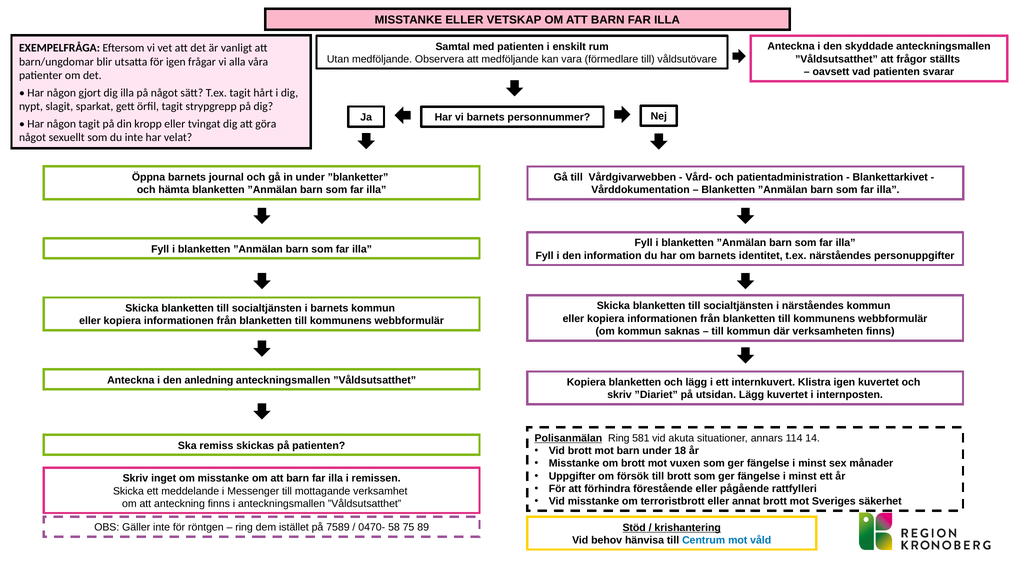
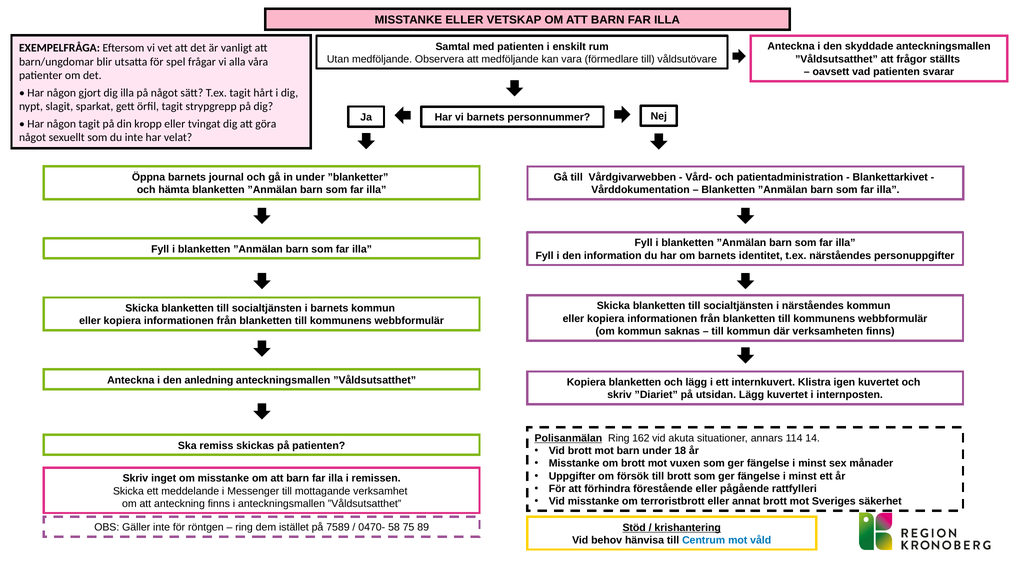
för igen: igen -> spel
581: 581 -> 162
